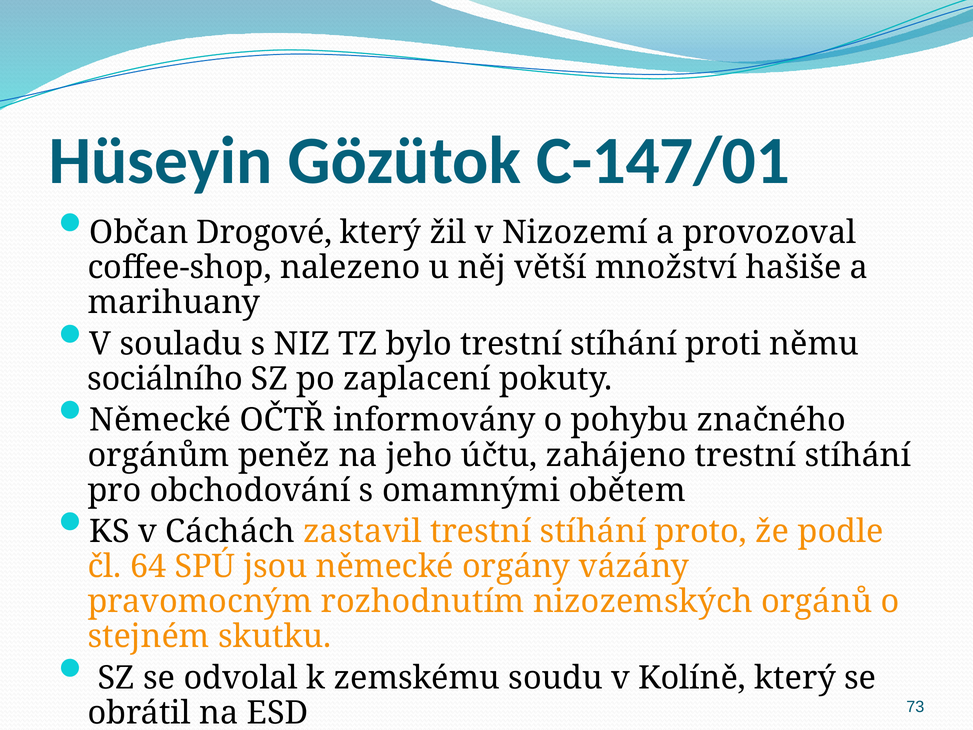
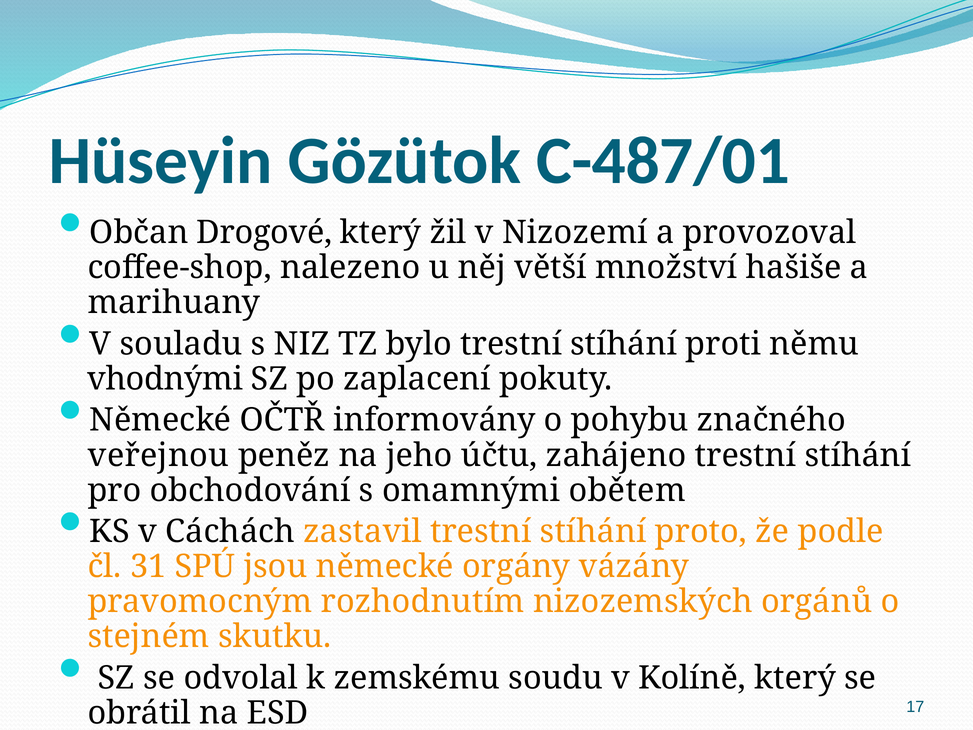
C-147/01: C-147/01 -> C-487/01
sociálního: sociálního -> vhodnými
orgánům: orgánům -> veřejnou
64: 64 -> 31
73: 73 -> 17
